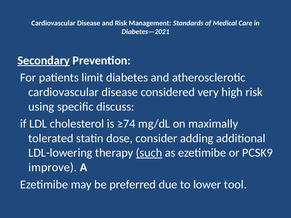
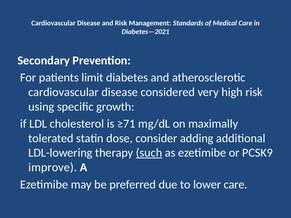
Secondary underline: present -> none
discuss: discuss -> growth
≥74: ≥74 -> ≥71
lower tool: tool -> care
